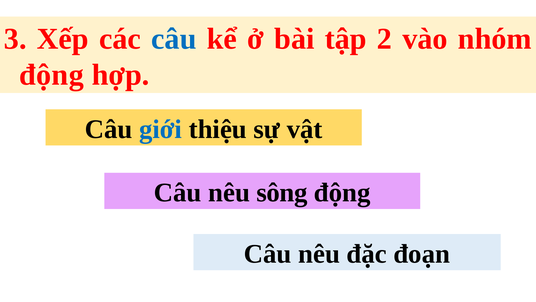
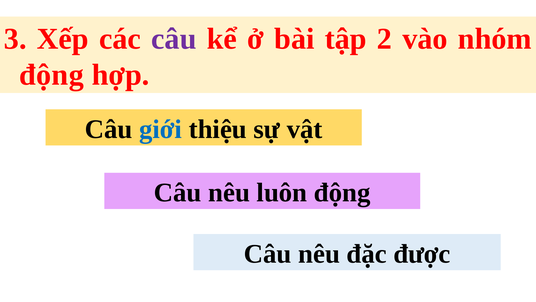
câu at (174, 39) colour: blue -> purple
sông: sông -> luôn
đoạn: đoạn -> được
